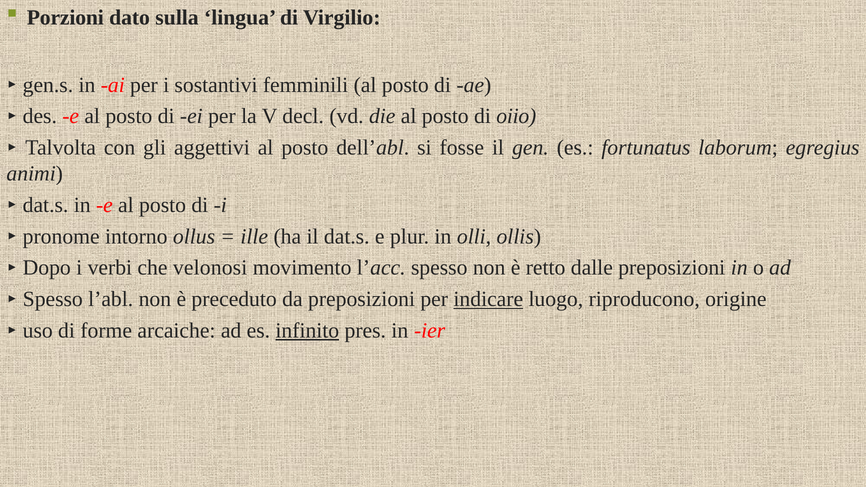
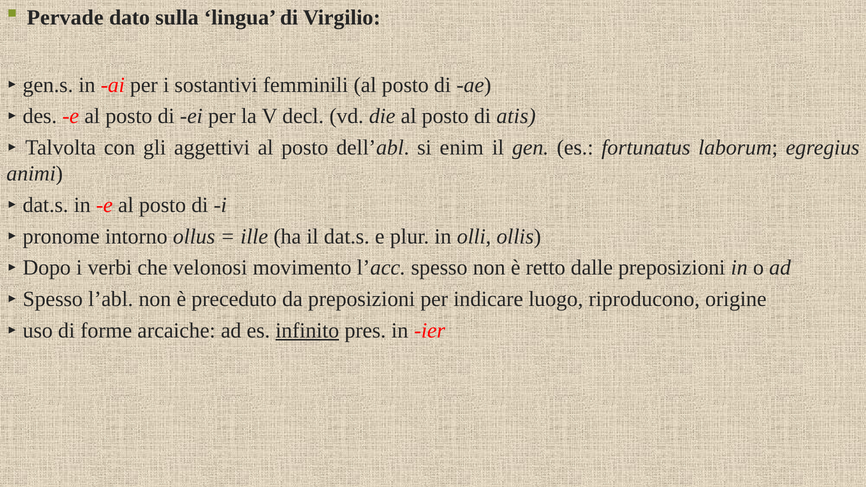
Porzioni: Porzioni -> Pervade
oiio: oiio -> atis
fosse: fosse -> enim
indicare underline: present -> none
